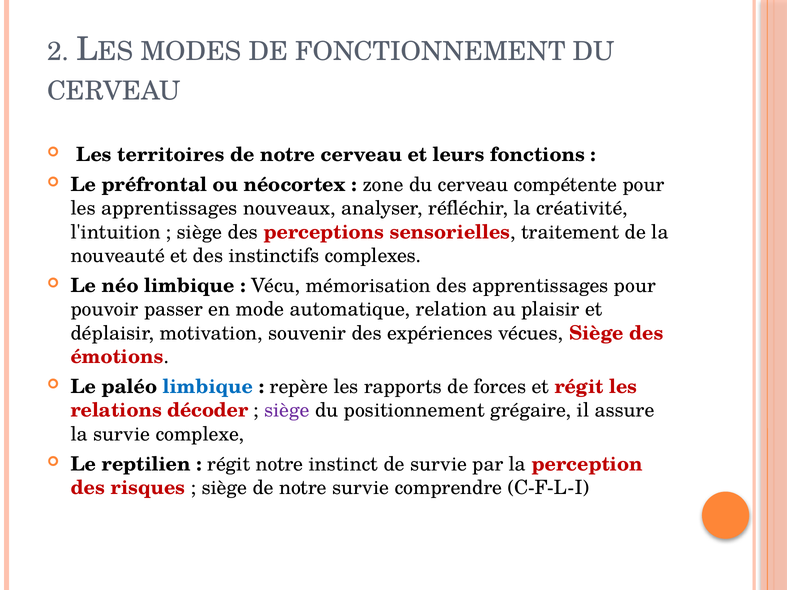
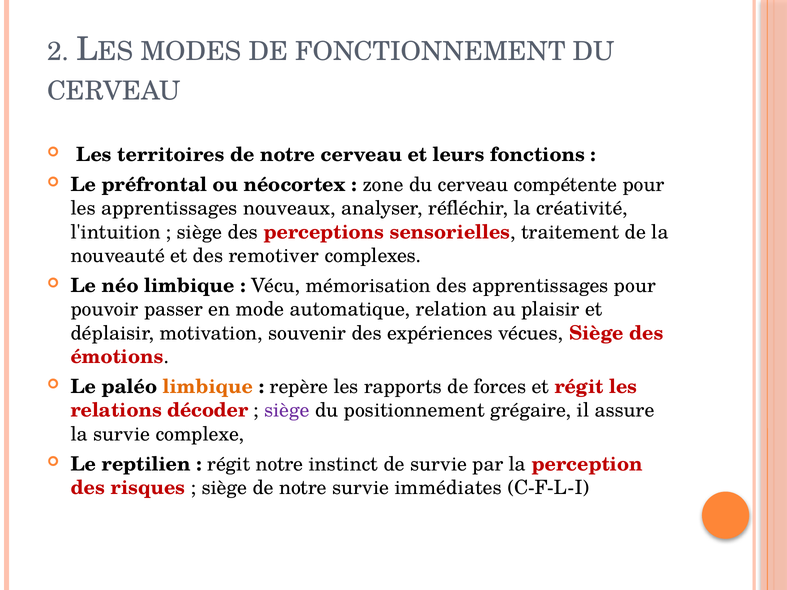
instinctifs: instinctifs -> remotiver
limbique at (208, 387) colour: blue -> orange
comprendre: comprendre -> immédiates
